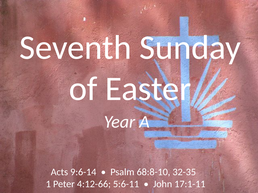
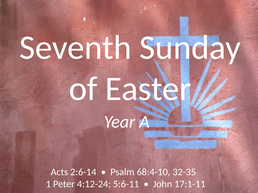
9:6-14: 9:6-14 -> 2:6-14
68:8-10: 68:8-10 -> 68:4-10
4:12-66: 4:12-66 -> 4:12-24
